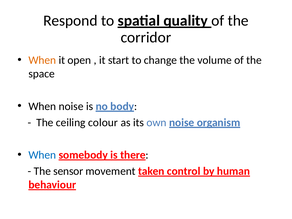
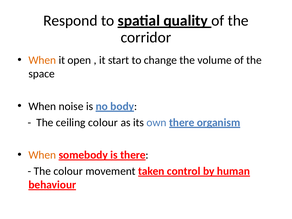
own noise: noise -> there
When at (42, 155) colour: blue -> orange
The sensor: sensor -> colour
